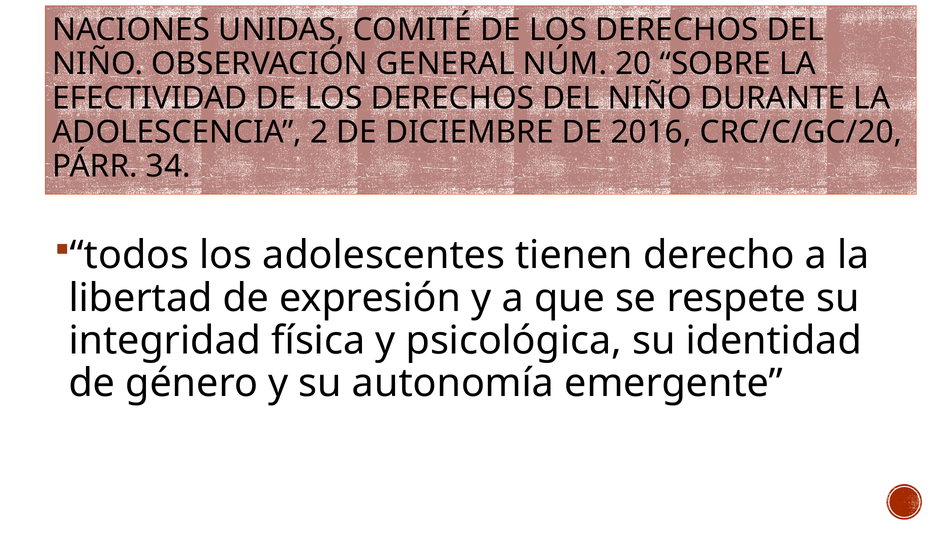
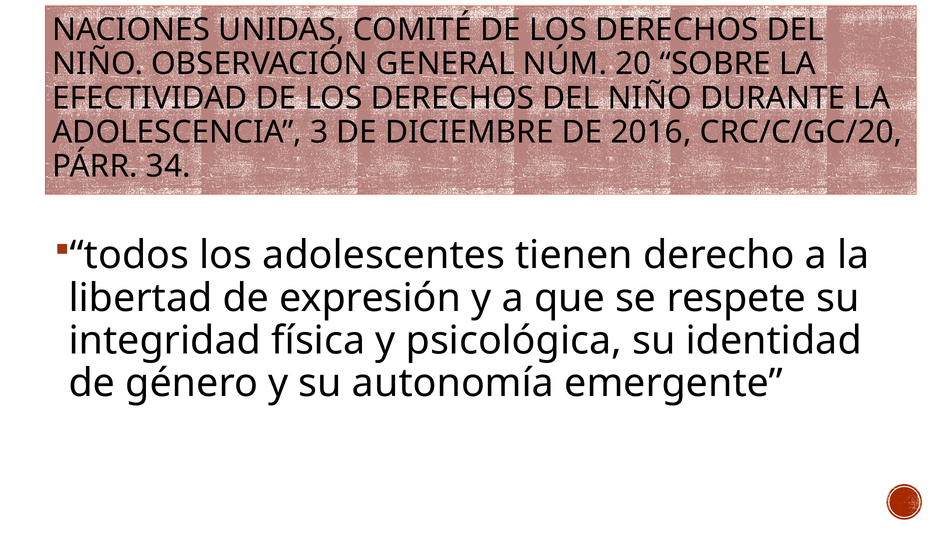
2: 2 -> 3
